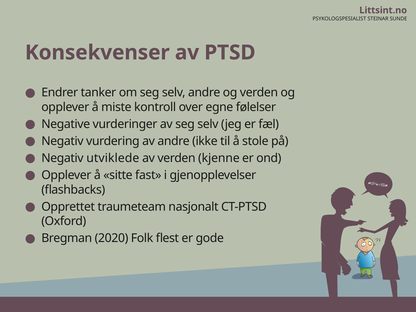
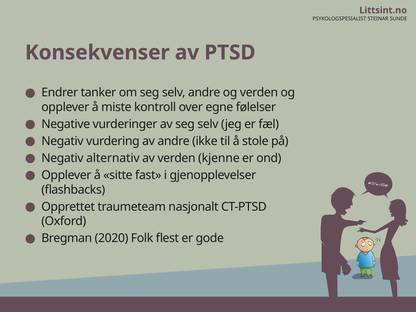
utviklede: utviklede -> alternativ
